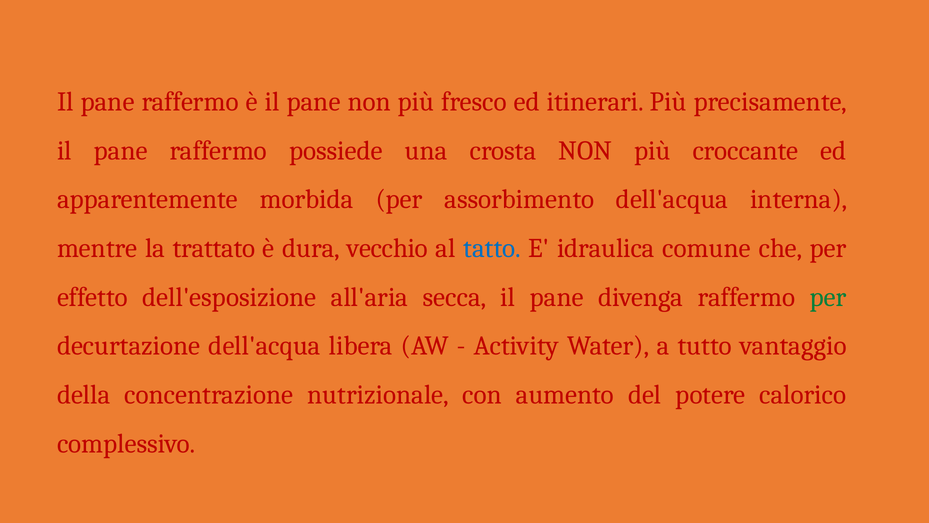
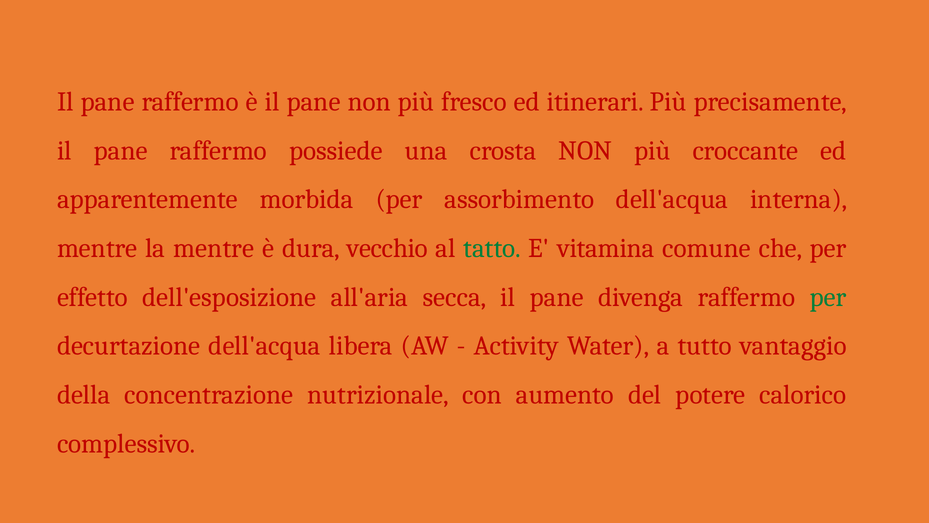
la trattato: trattato -> mentre
tatto colour: blue -> green
idraulica: idraulica -> vitamina
